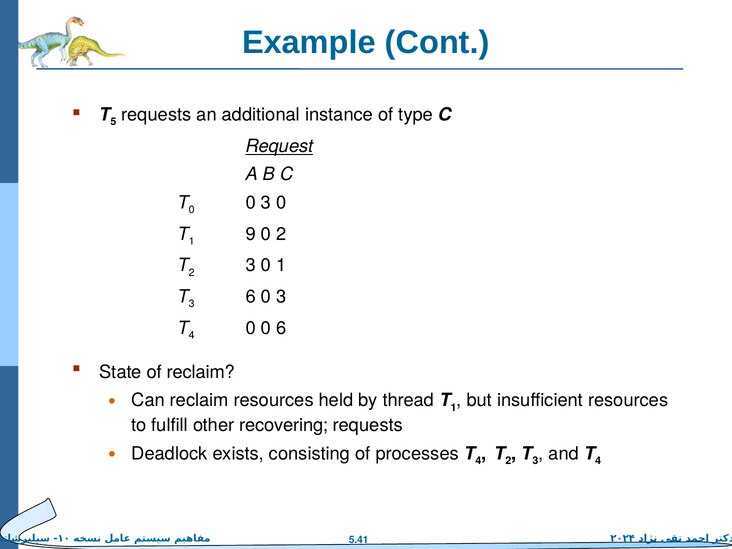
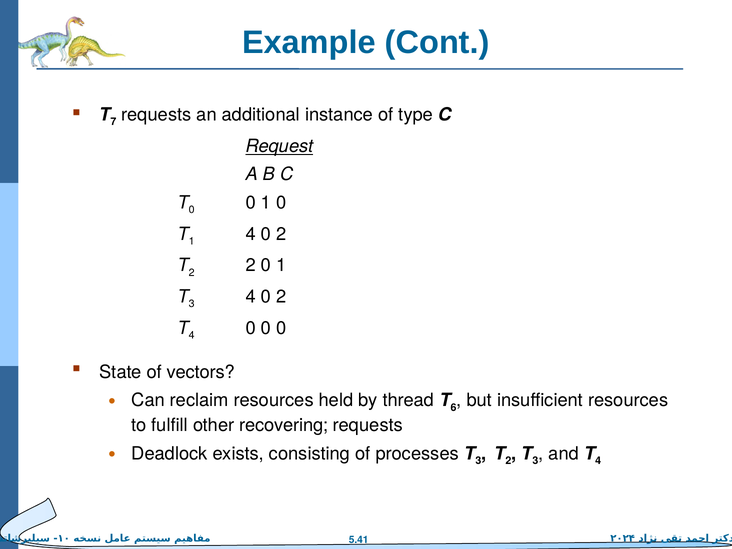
5: 5 -> 7
0 0 3: 3 -> 1
1 9: 9 -> 4
2 3: 3 -> 2
6 at (251, 297): 6 -> 4
3 at (281, 297): 3 -> 2
0 0 6: 6 -> 0
of reclaim: reclaim -> vectors
1 at (454, 408): 1 -> 6
4 at (478, 461): 4 -> 3
